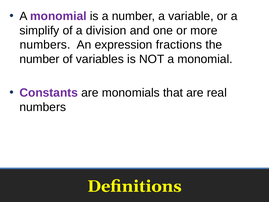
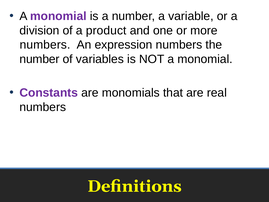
simplify: simplify -> division
division: division -> product
expression fractions: fractions -> numbers
